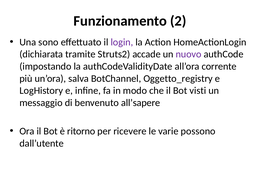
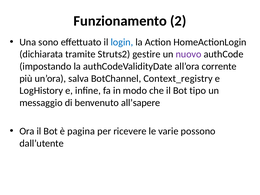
login colour: purple -> blue
accade: accade -> gestire
Oggetto_registry: Oggetto_registry -> Context_registry
visti: visti -> tipo
ritorno: ritorno -> pagina
